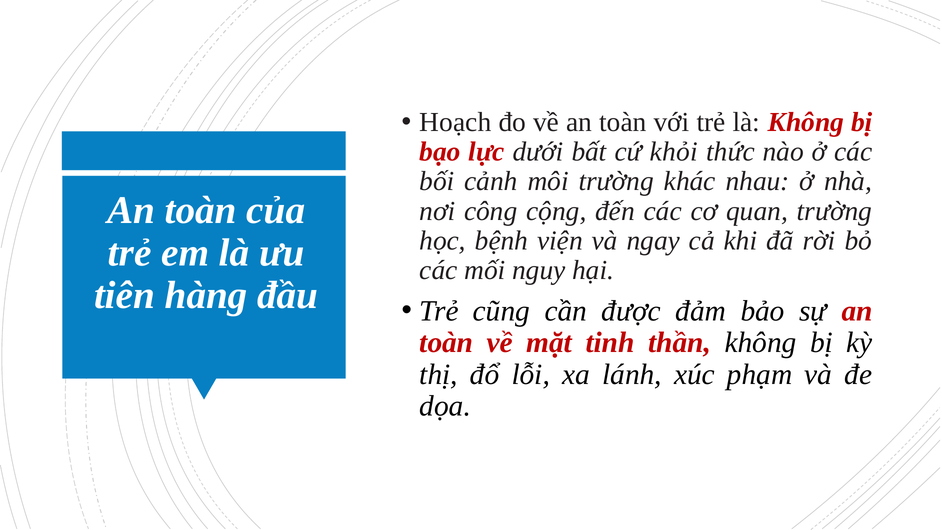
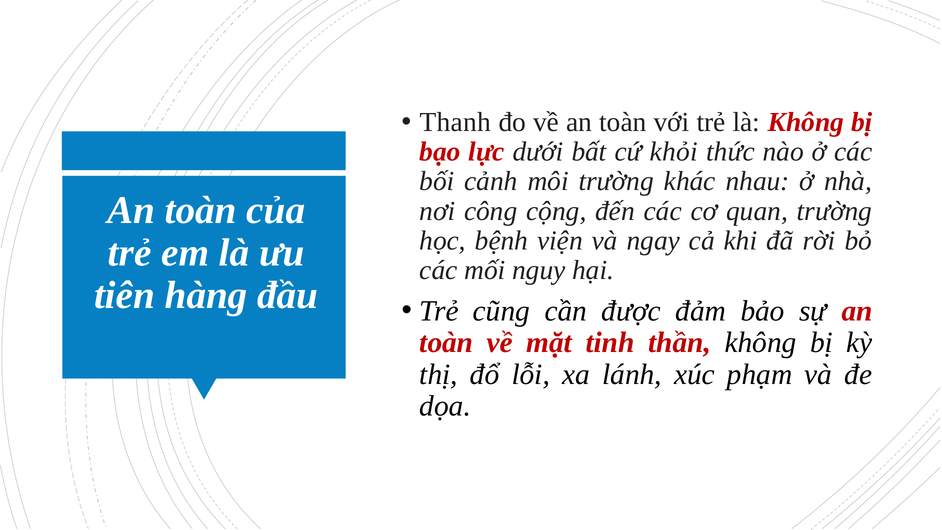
Hoạch: Hoạch -> Thanh
